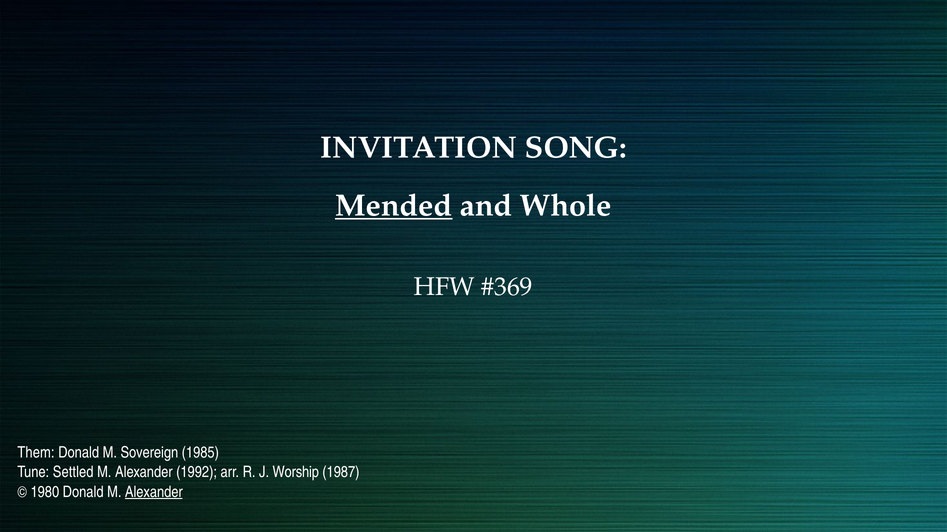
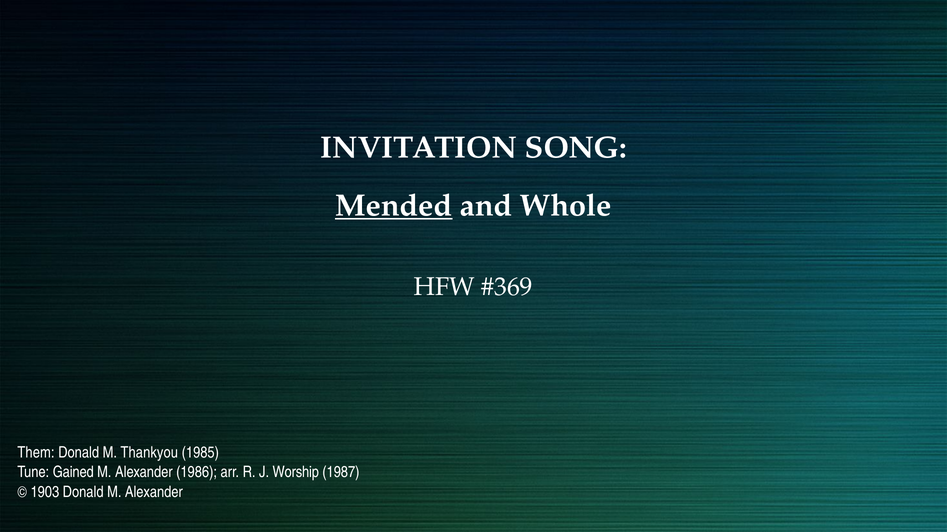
Sovereign: Sovereign -> Thankyou
Settled: Settled -> Gained
1992: 1992 -> 1986
1980: 1980 -> 1903
Alexander at (154, 492) underline: present -> none
